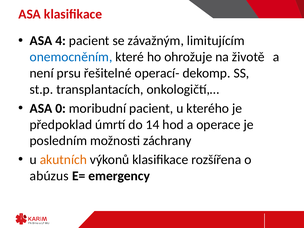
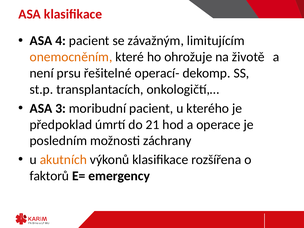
onemocněním colour: blue -> orange
0: 0 -> 3
14: 14 -> 21
abúzus: abúzus -> faktorů
